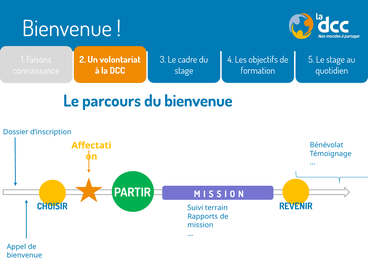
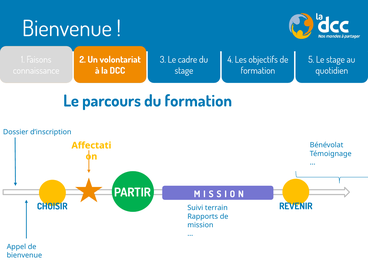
du bienvenue: bienvenue -> formation
